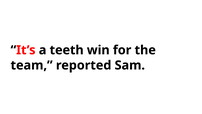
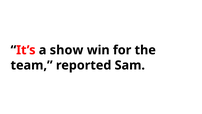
teeth: teeth -> show
